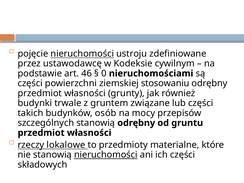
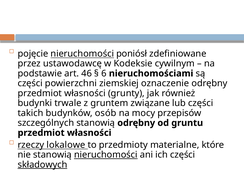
ustroju: ustroju -> poniósł
0: 0 -> 6
stosowaniu: stosowaniu -> oznaczenie
składowych underline: none -> present
